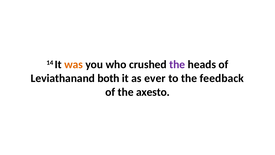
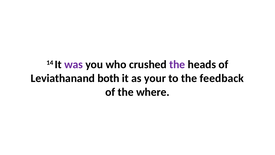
was colour: orange -> purple
ever: ever -> your
axesto: axesto -> where
